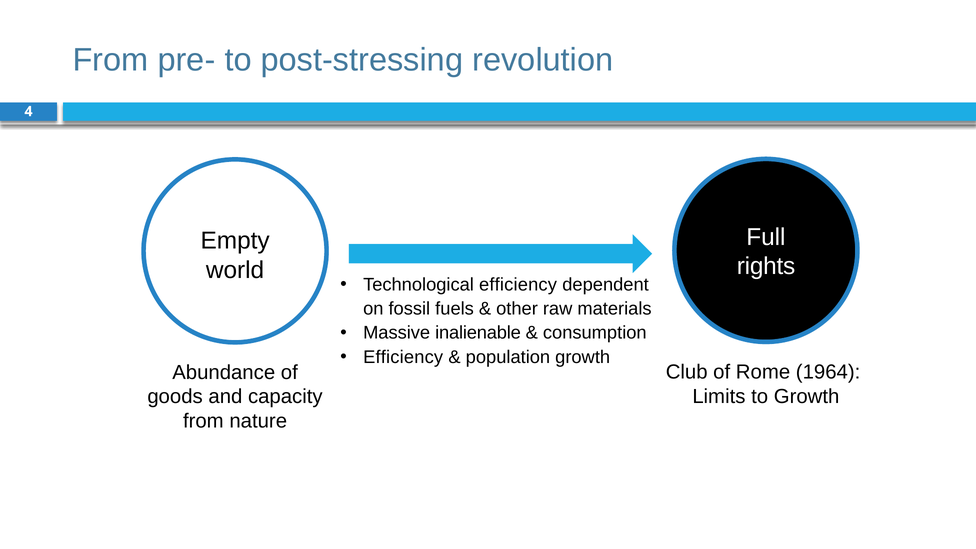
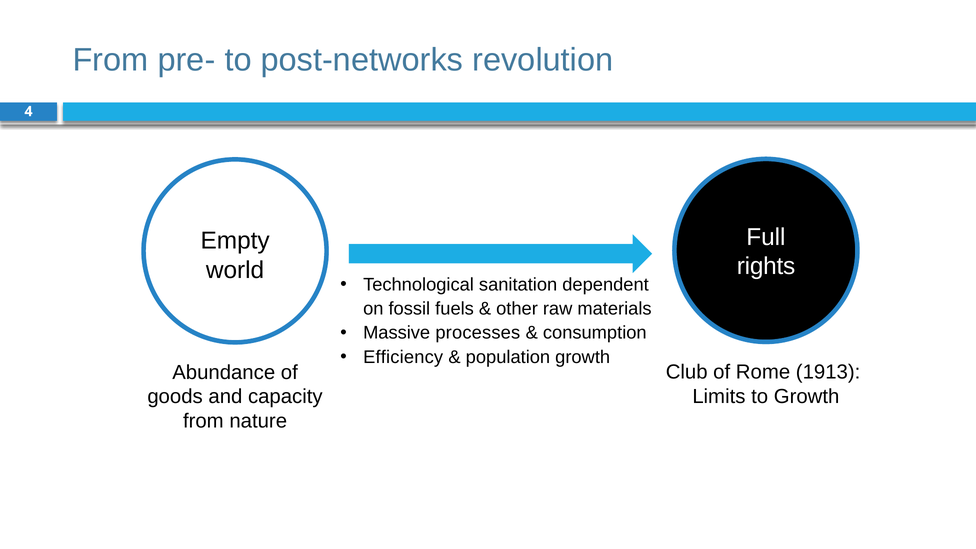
post-stressing: post-stressing -> post-networks
Technological efficiency: efficiency -> sanitation
inalienable: inalienable -> processes
1964: 1964 -> 1913
